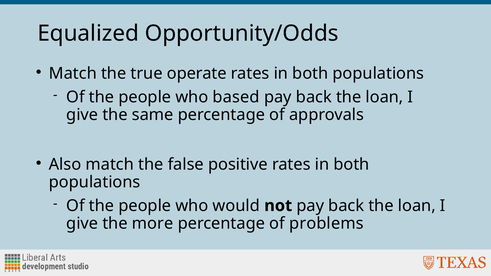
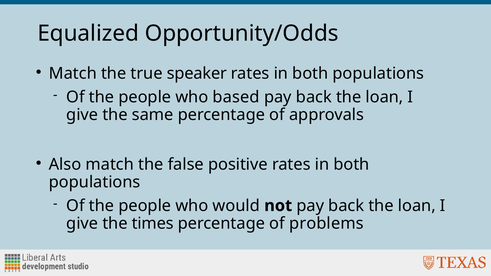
operate: operate -> speaker
more: more -> times
